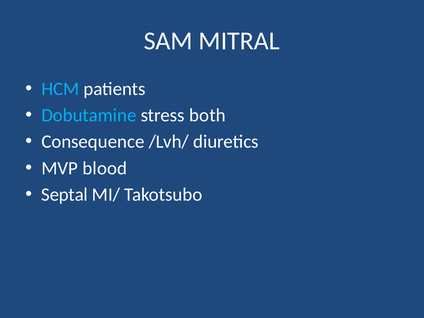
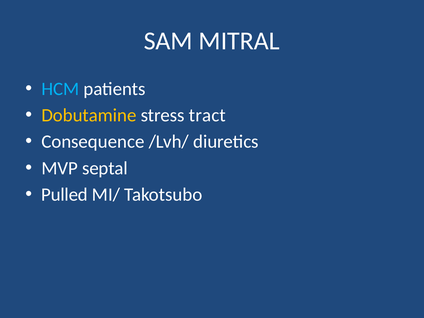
Dobutamine colour: light blue -> yellow
both: both -> tract
blood: blood -> septal
Septal: Septal -> Pulled
